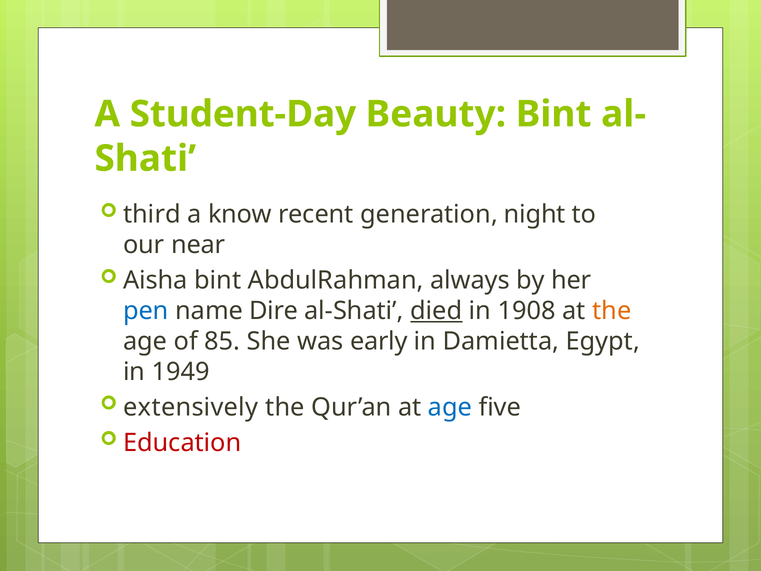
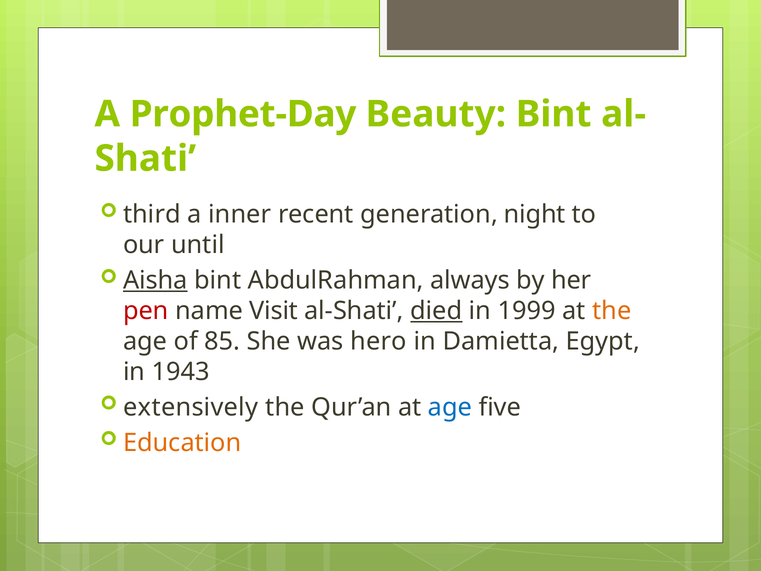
Student-Day: Student-Day -> Prophet-Day
know: know -> inner
near: near -> until
Aisha underline: none -> present
pen colour: blue -> red
Dire: Dire -> Visit
1908: 1908 -> 1999
early: early -> hero
1949: 1949 -> 1943
Education colour: red -> orange
